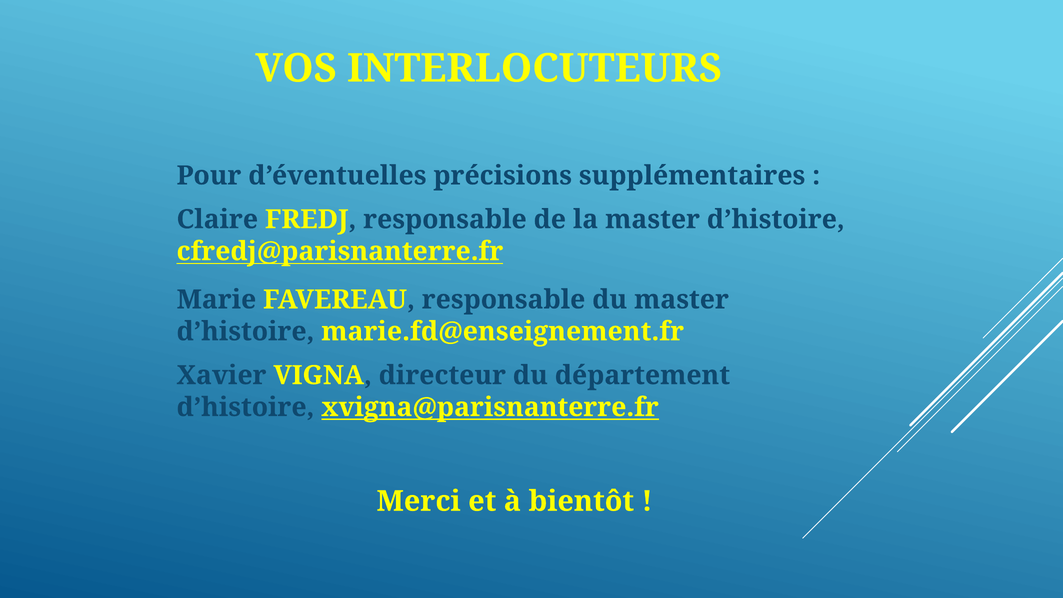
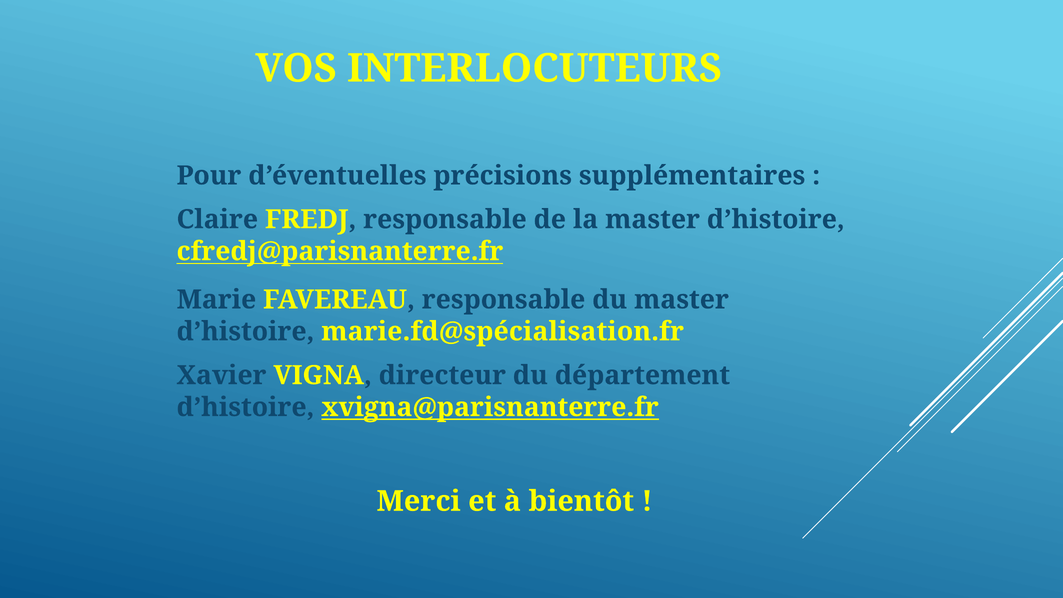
marie.fd@enseignement.fr: marie.fd@enseignement.fr -> marie.fd@spécialisation.fr
